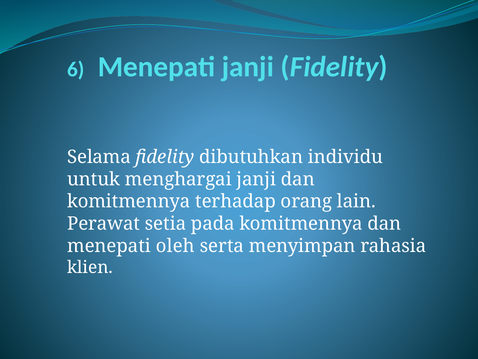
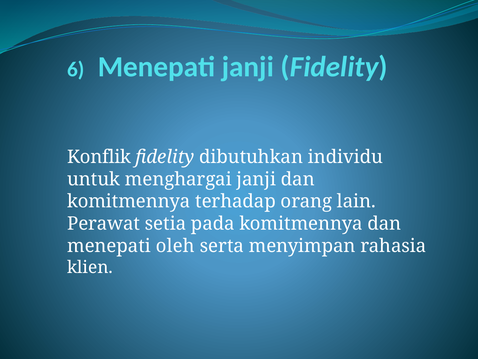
Selama: Selama -> Konflik
